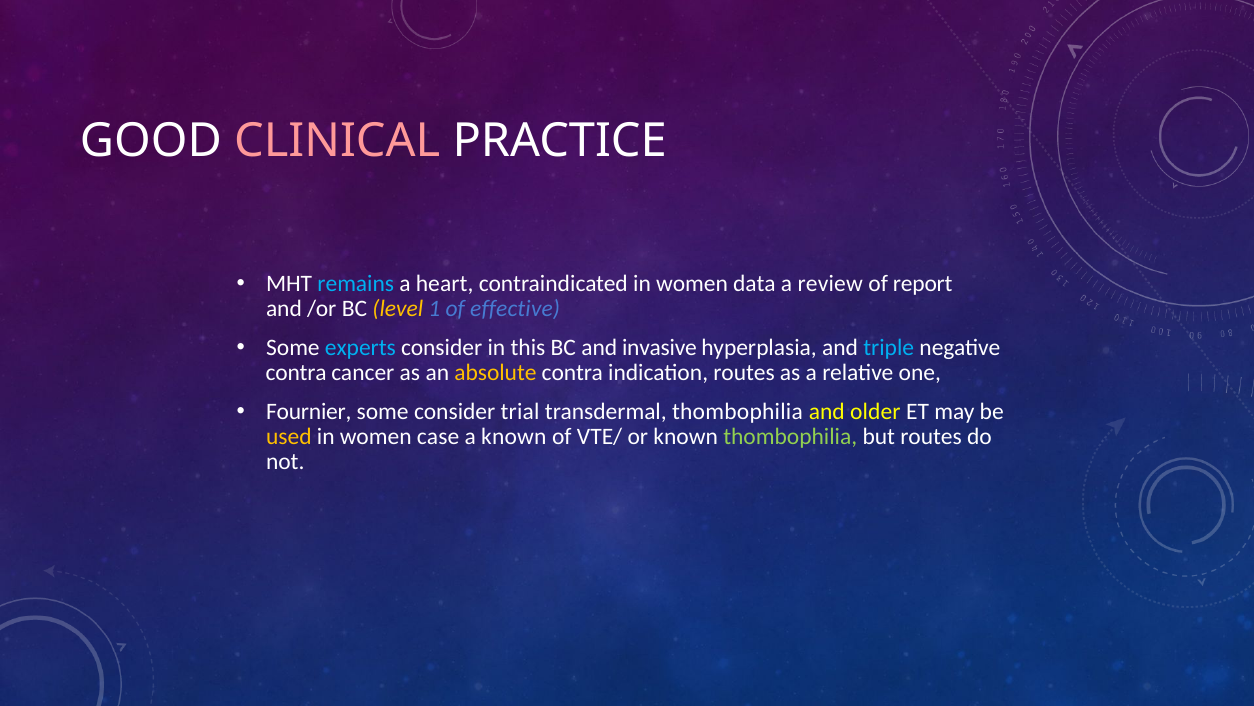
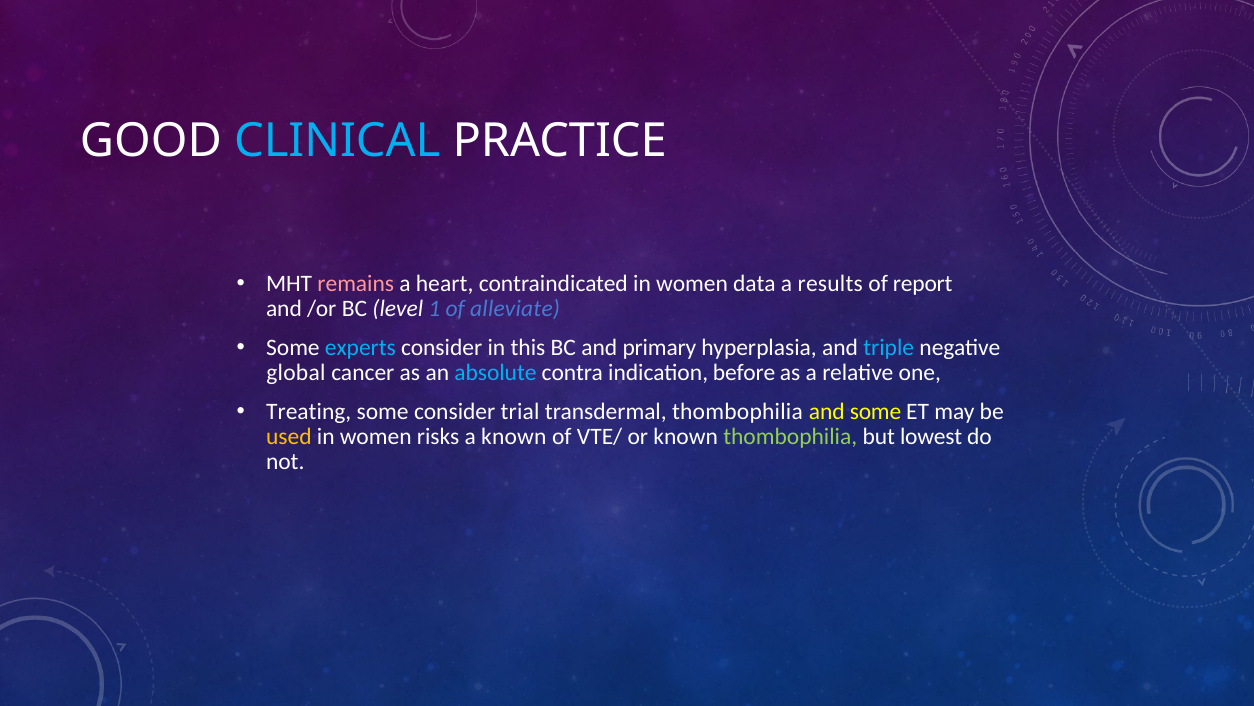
CLINICAL colour: pink -> light blue
remains colour: light blue -> pink
review: review -> results
level colour: yellow -> white
effective: effective -> alleviate
invasive: invasive -> primary
contra at (296, 372): contra -> global
absolute colour: yellow -> light blue
indication routes: routes -> before
Fournier: Fournier -> Treating
and older: older -> some
case: case -> risks
but routes: routes -> lowest
